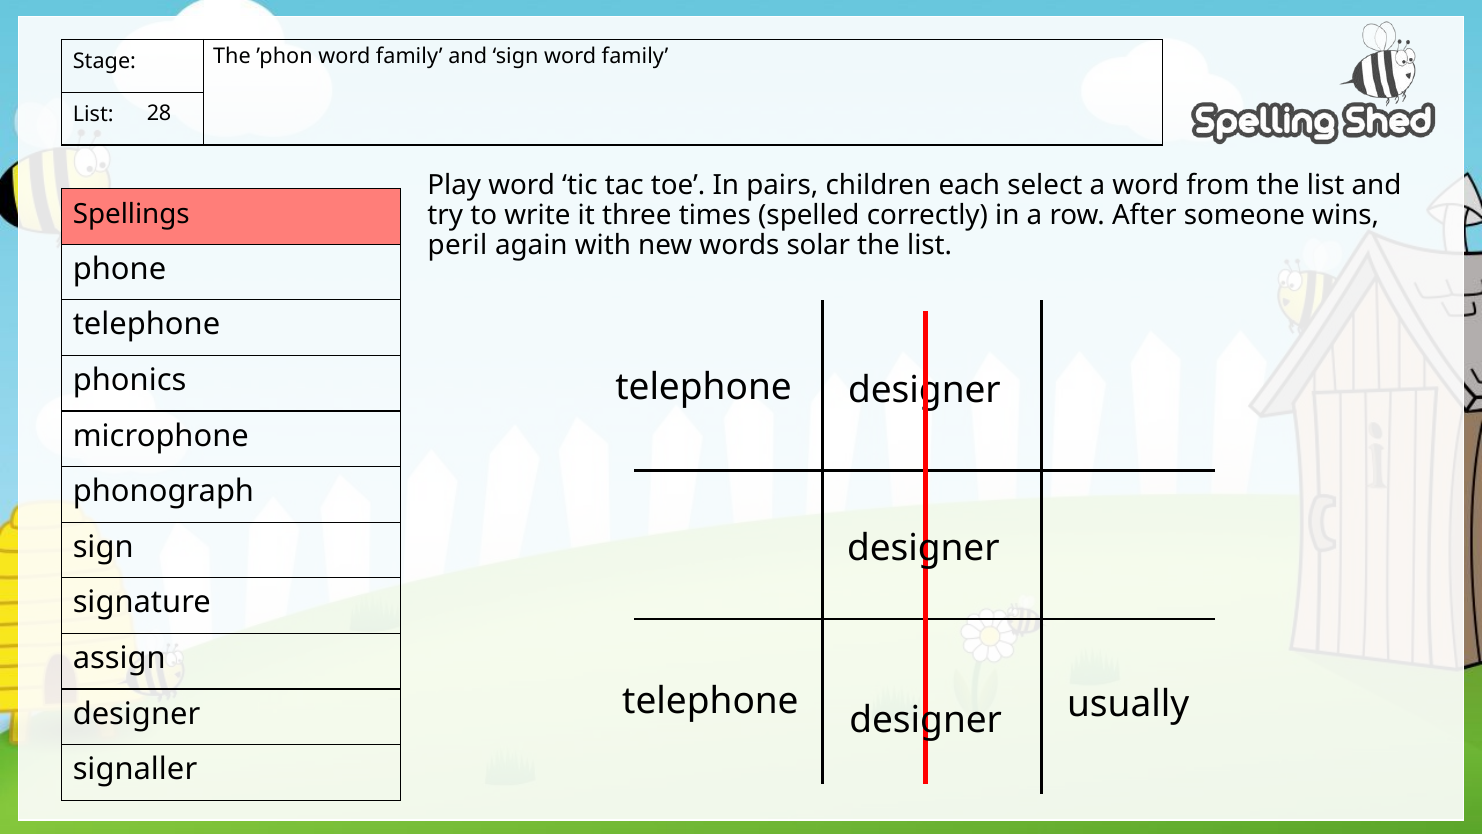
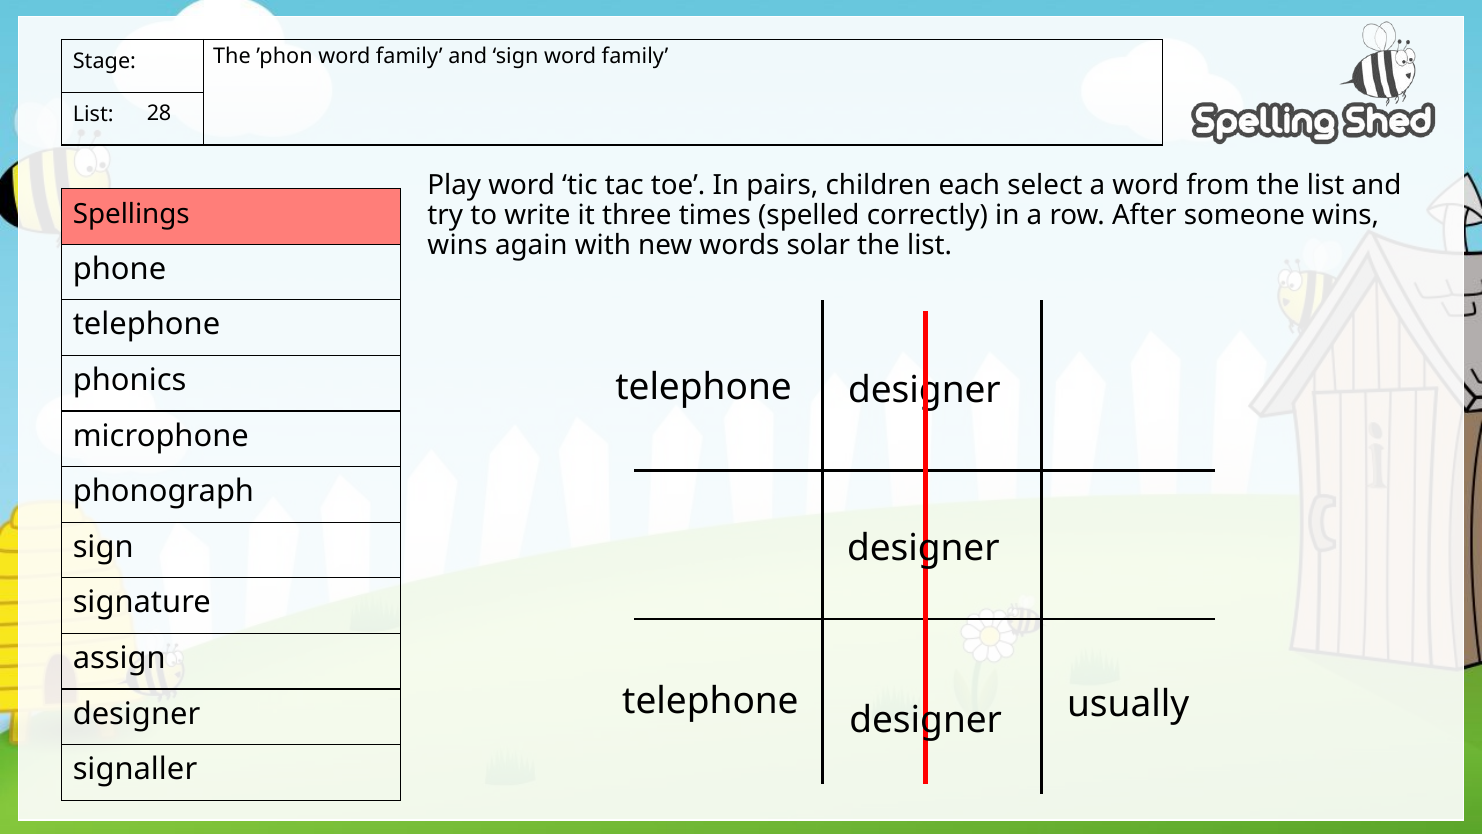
peril at (457, 245): peril -> wins
